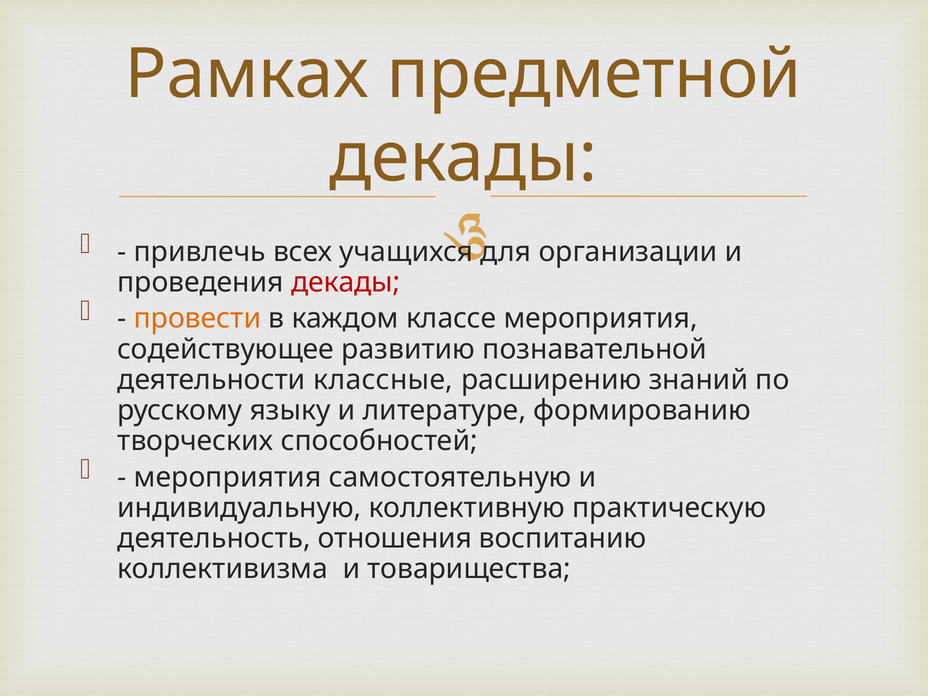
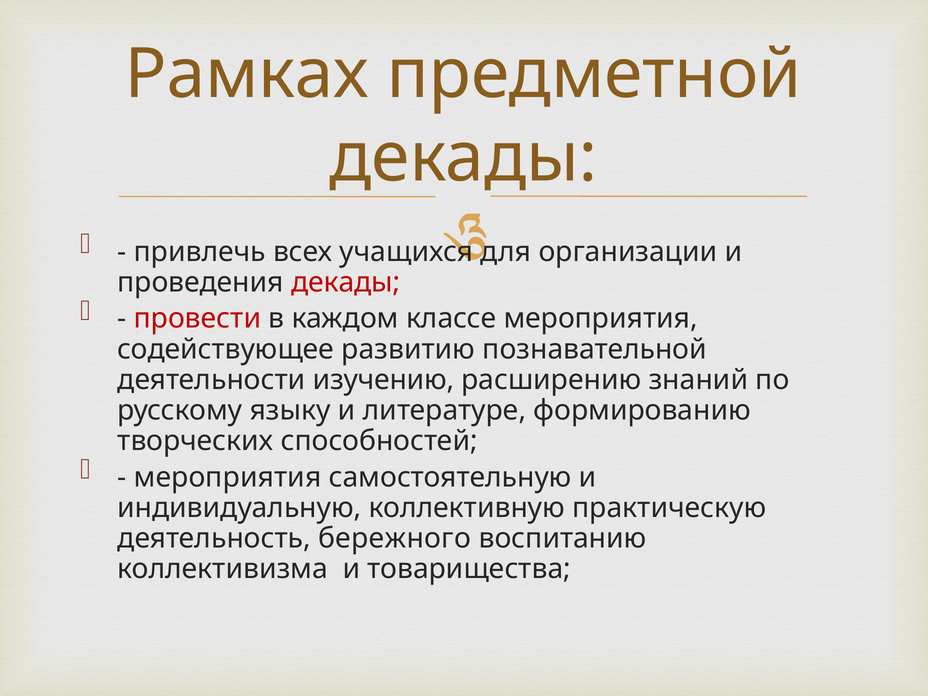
провести colour: orange -> red
классные: классные -> изучению
отношения: отношения -> бережного
